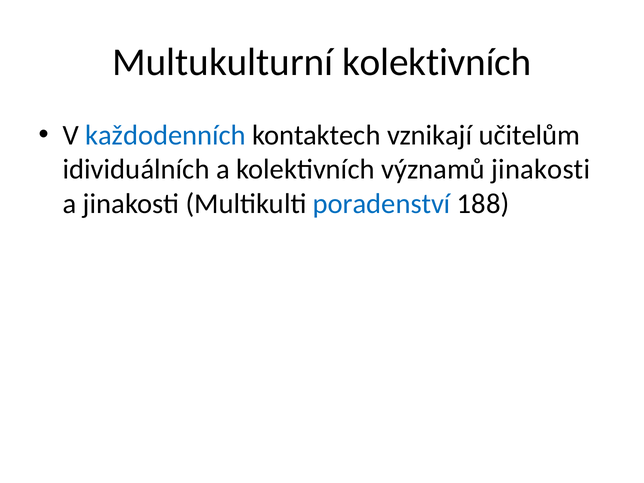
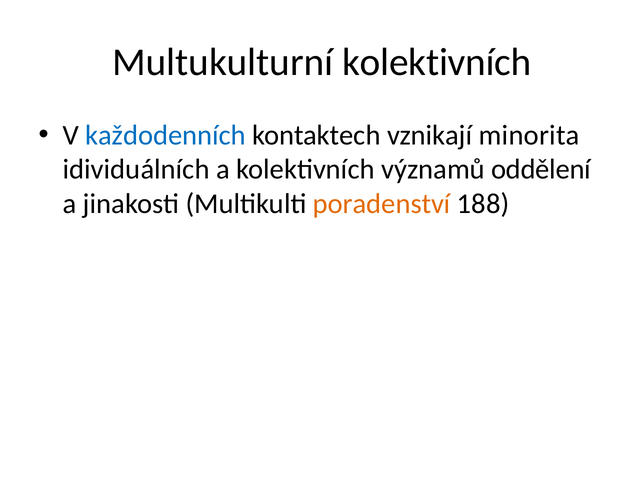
učitelům: učitelům -> minorita
významů jinakosti: jinakosti -> oddělení
poradenství colour: blue -> orange
